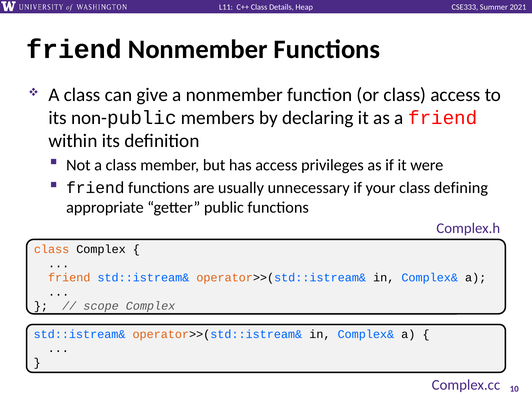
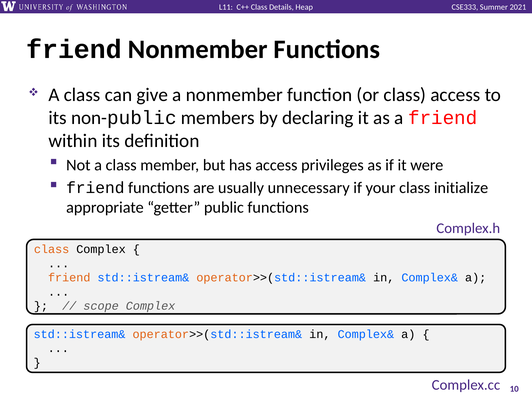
defining: defining -> initialize
